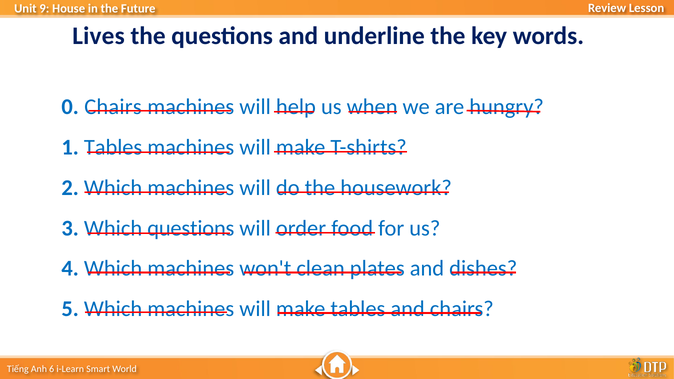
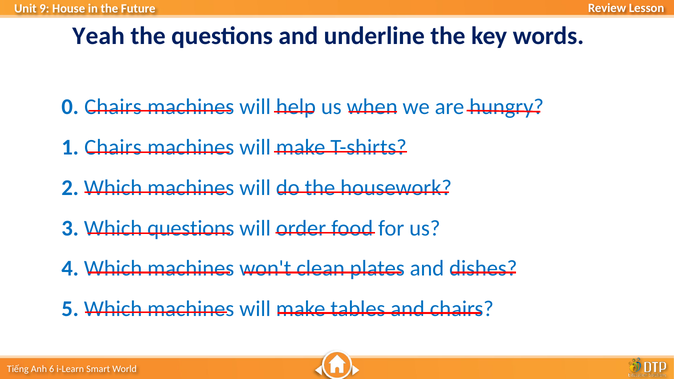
Lives: Lives -> Yeah
1 Tables: Tables -> Chairs
